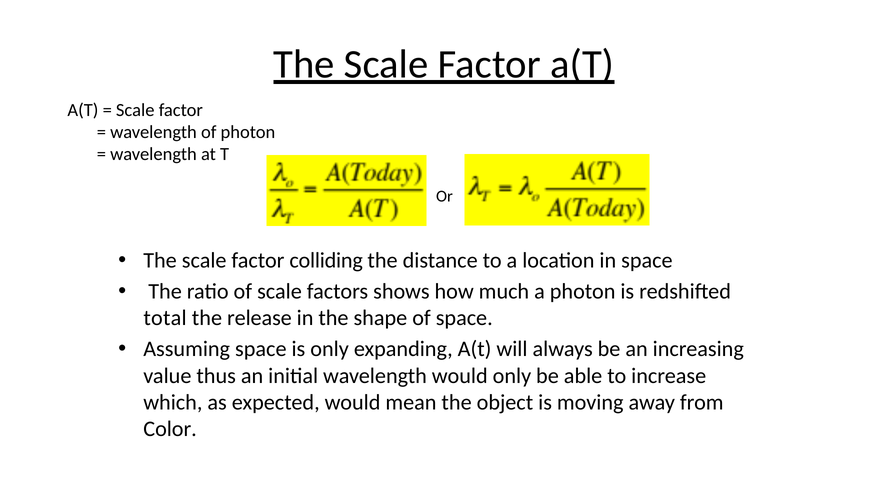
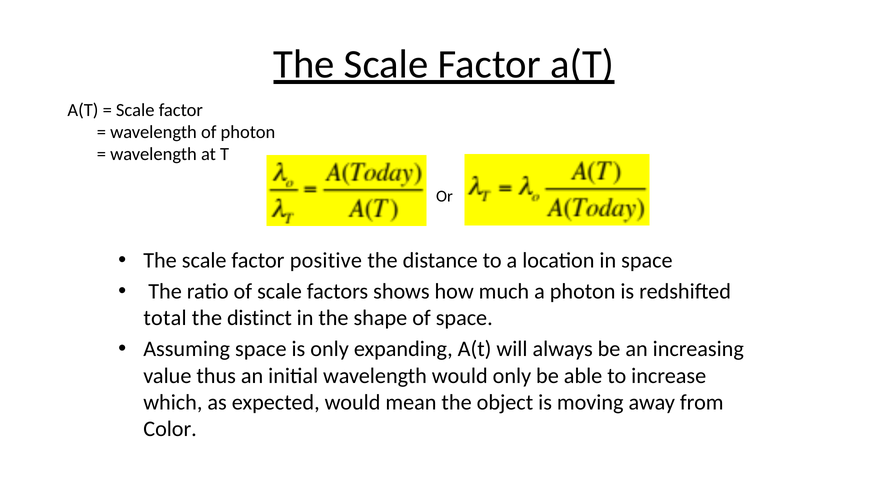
colliding: colliding -> positive
release: release -> distinct
